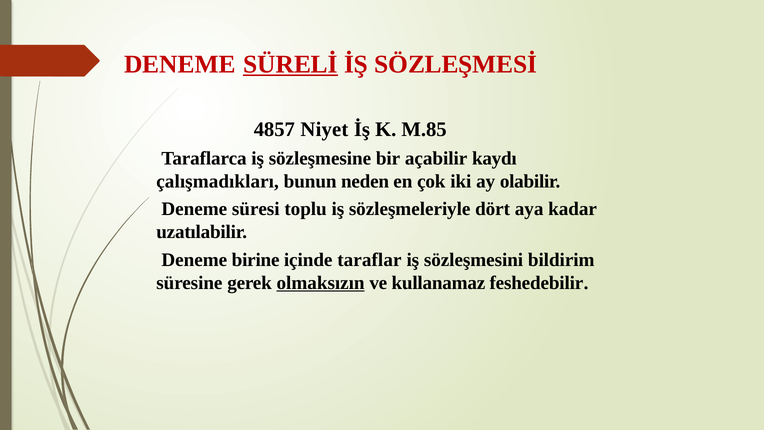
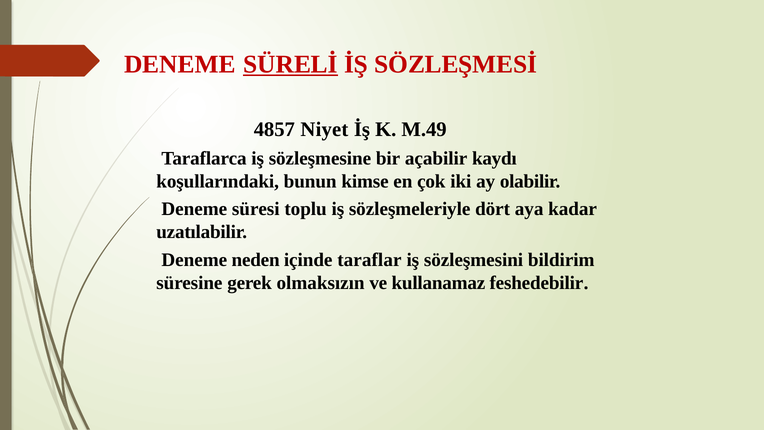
M.85: M.85 -> M.49
çalışmadıkları: çalışmadıkları -> koşullarındaki
neden: neden -> kimse
birine: birine -> neden
olmaksızın underline: present -> none
